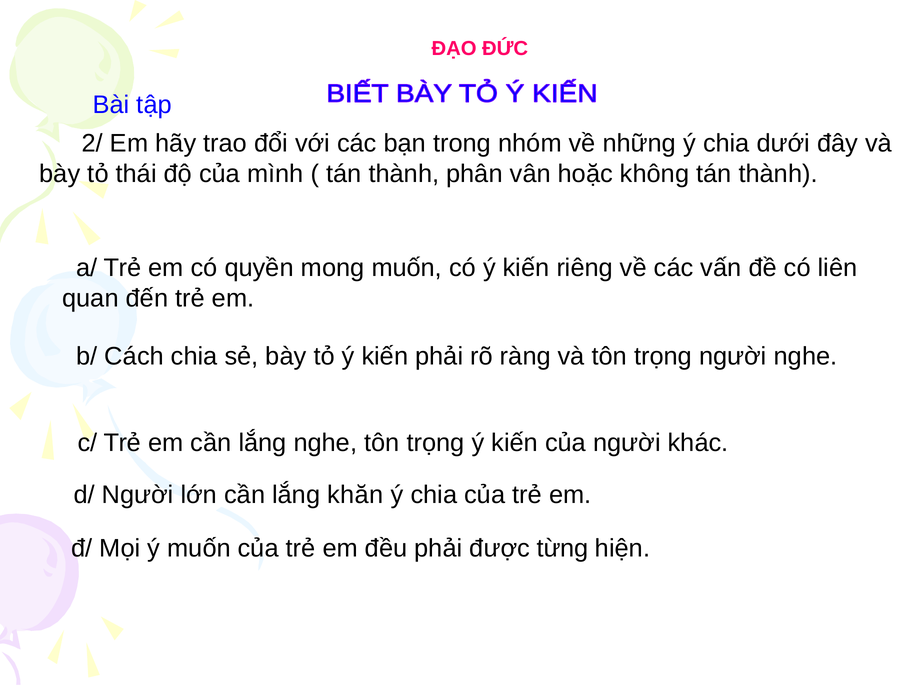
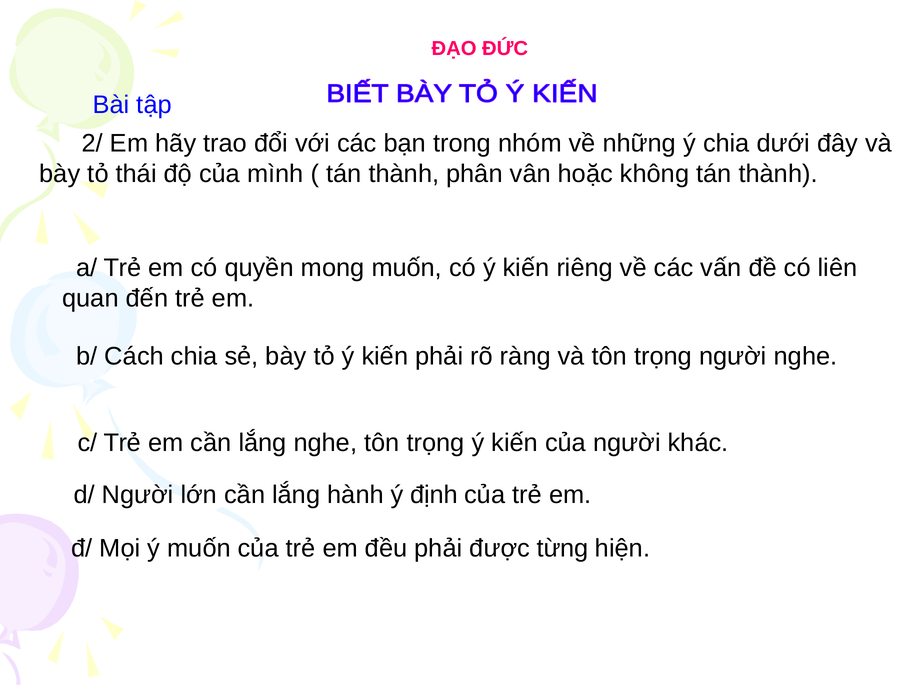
khăn: khăn -> hành
chia at (434, 495): chia -> định
